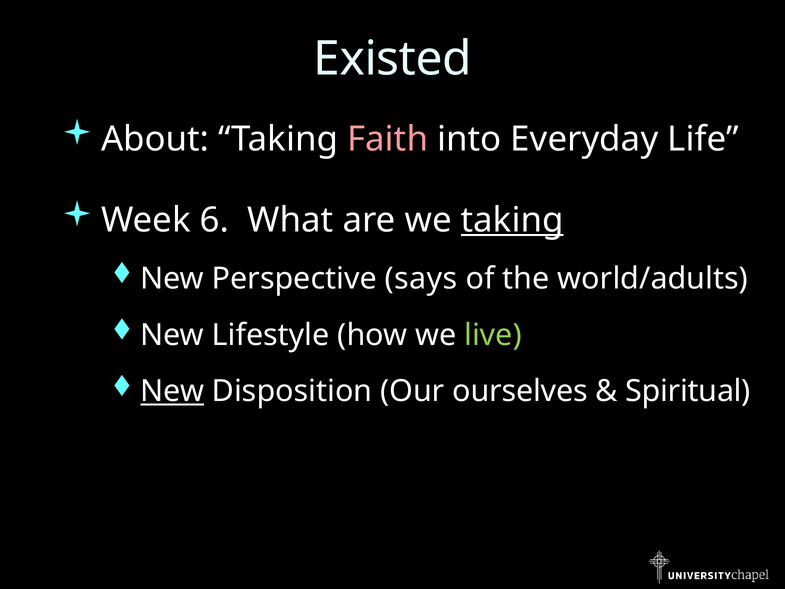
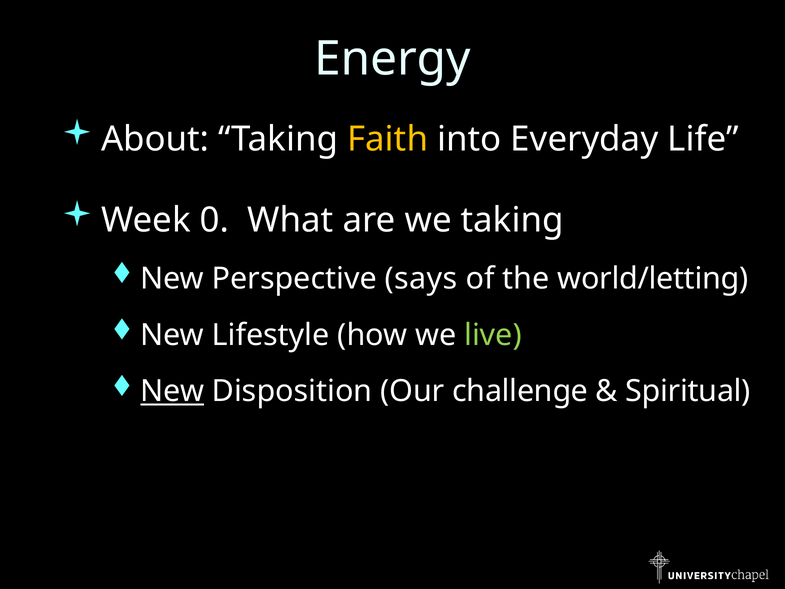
Existed: Existed -> Energy
Faith colour: pink -> yellow
6: 6 -> 0
taking at (512, 220) underline: present -> none
world/adults: world/adults -> world/letting
ourselves: ourselves -> challenge
